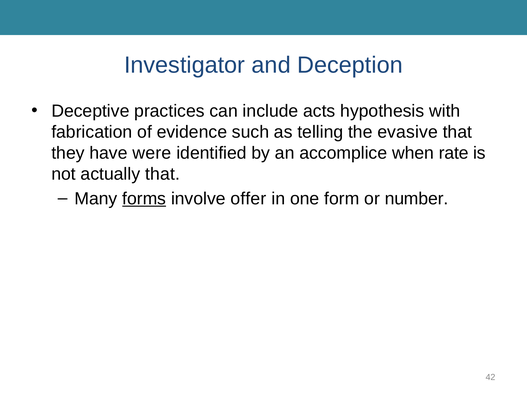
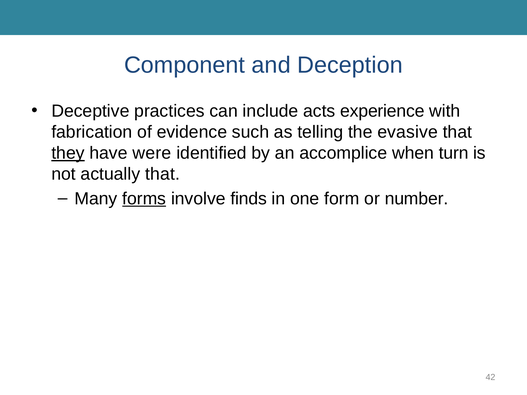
Investigator: Investigator -> Component
hypothesis: hypothesis -> experience
they underline: none -> present
rate: rate -> turn
offer: offer -> finds
